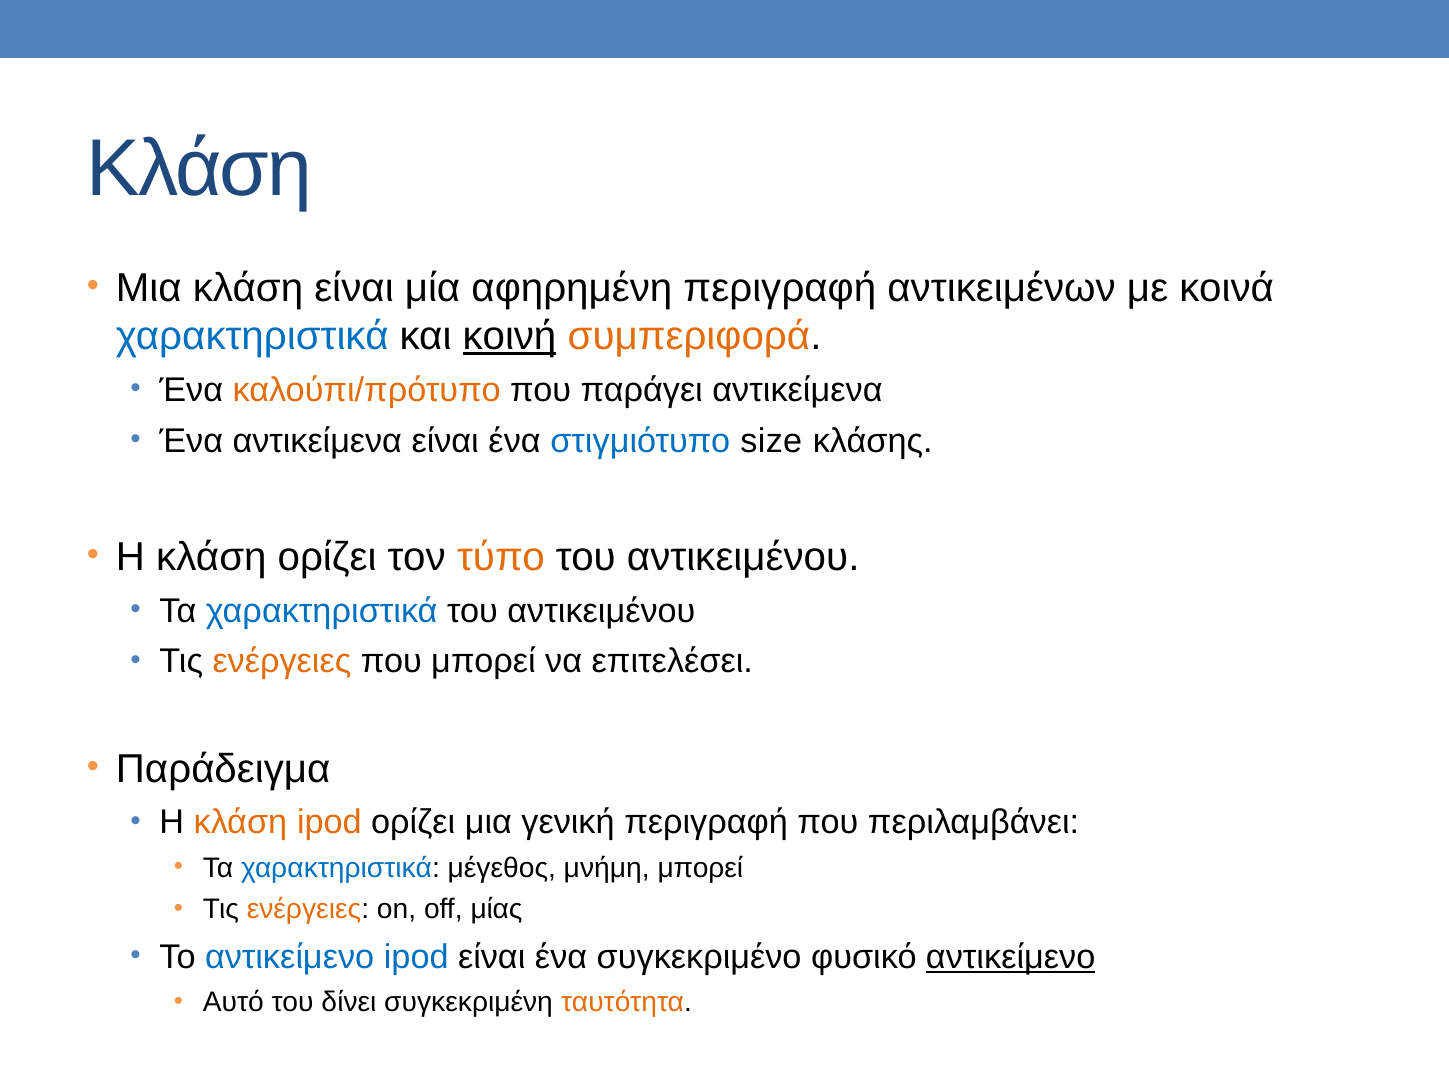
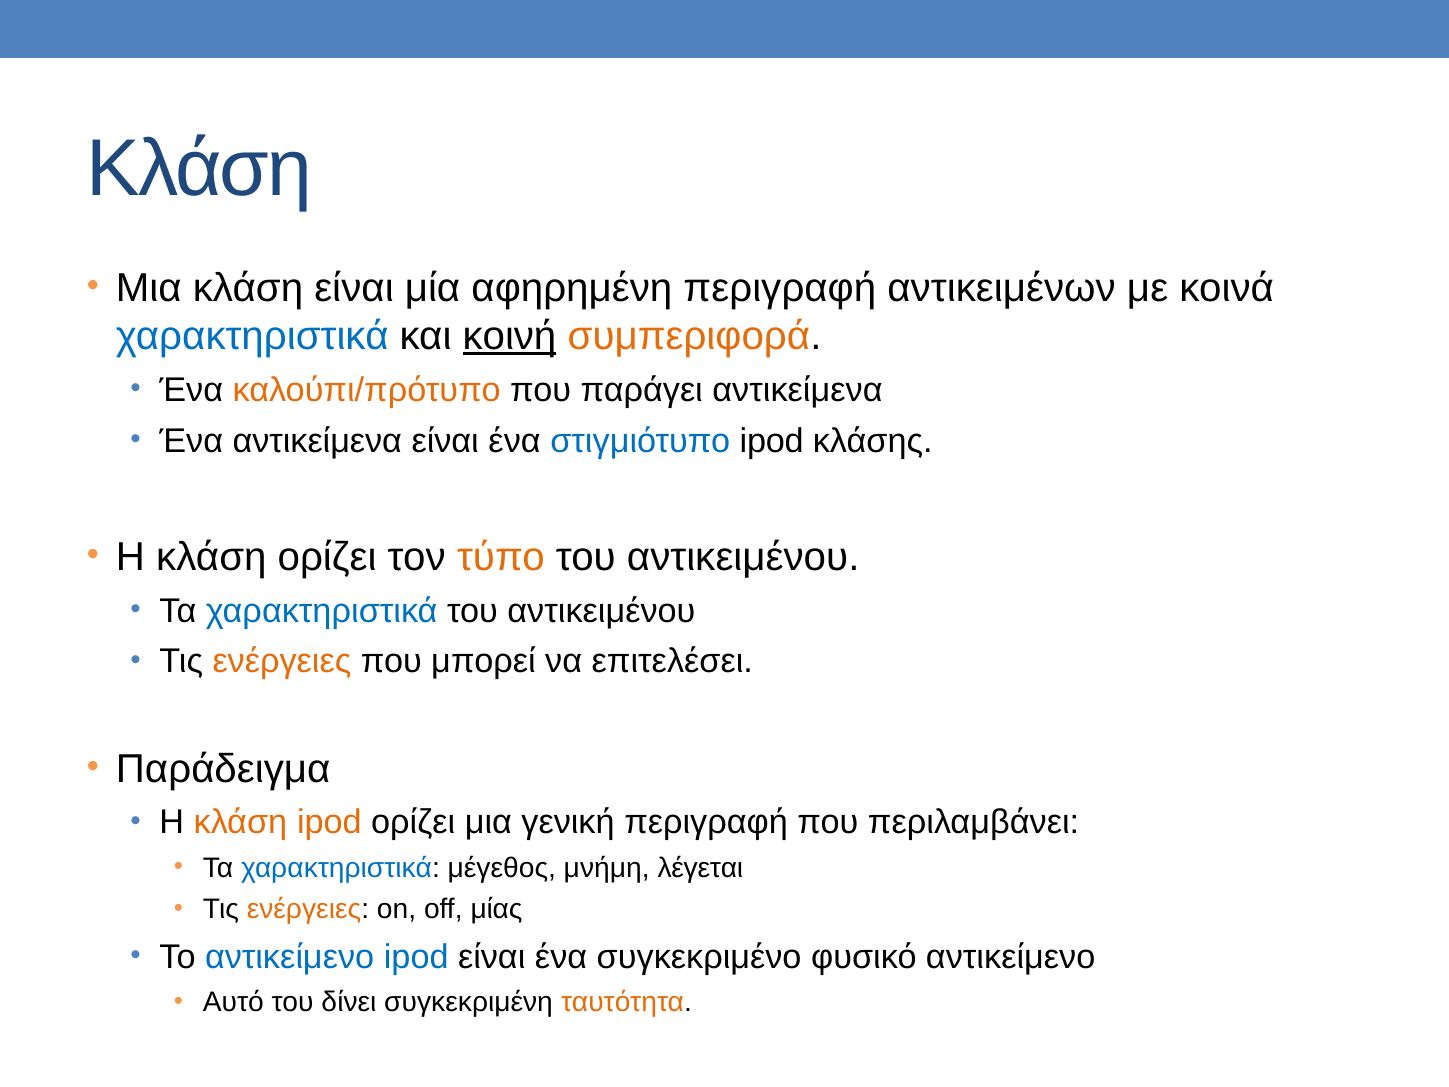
στιγμιότυπο size: size -> ipod
μνήμη μπορεί: μπορεί -> λέγεται
αντικείμενο at (1011, 957) underline: present -> none
